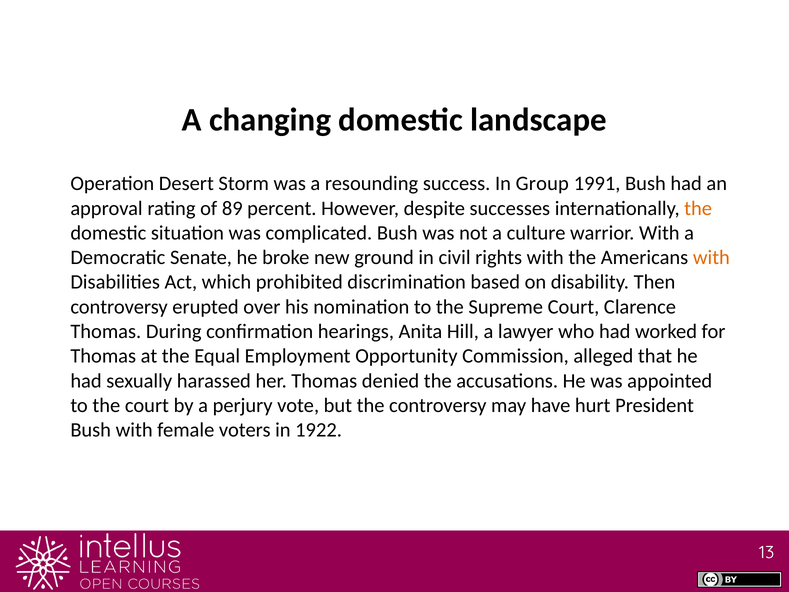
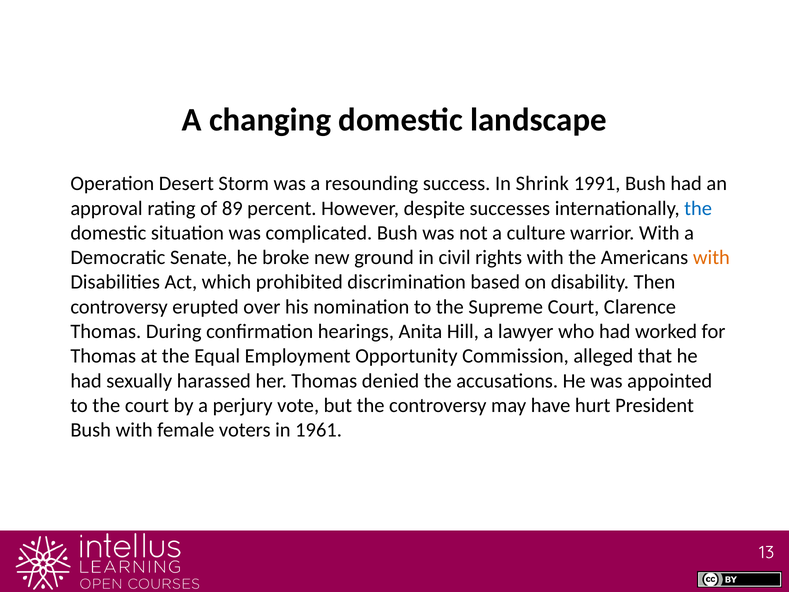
Group: Group -> Shrink
the at (698, 208) colour: orange -> blue
1922: 1922 -> 1961
